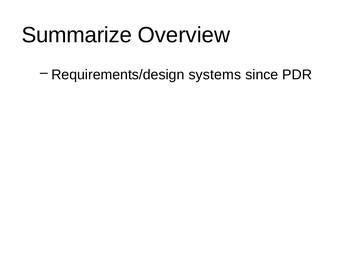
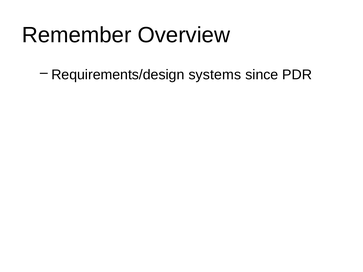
Summarize: Summarize -> Remember
